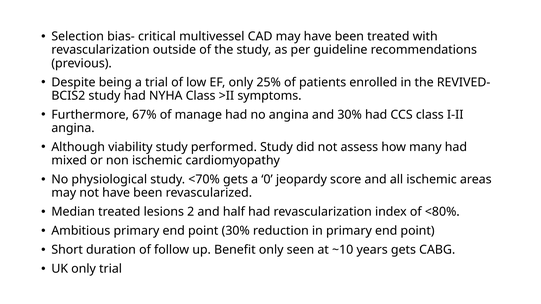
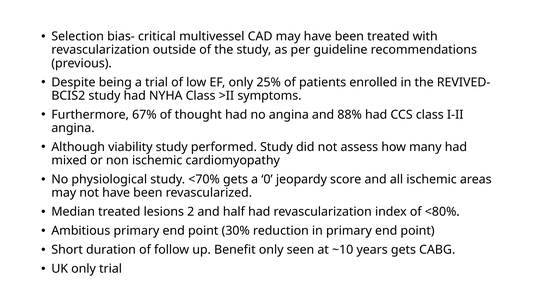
manage: manage -> thought
and 30%: 30% -> 88%
